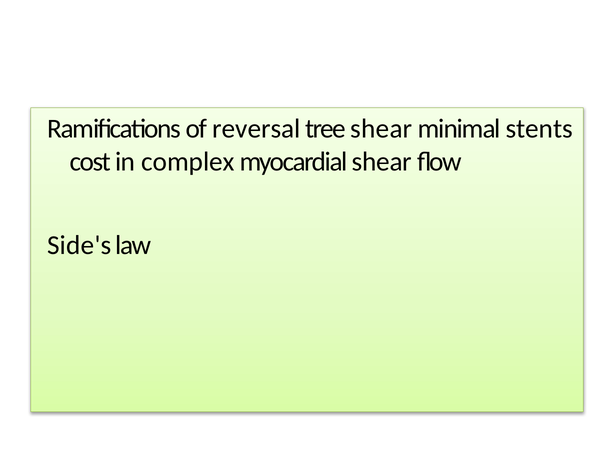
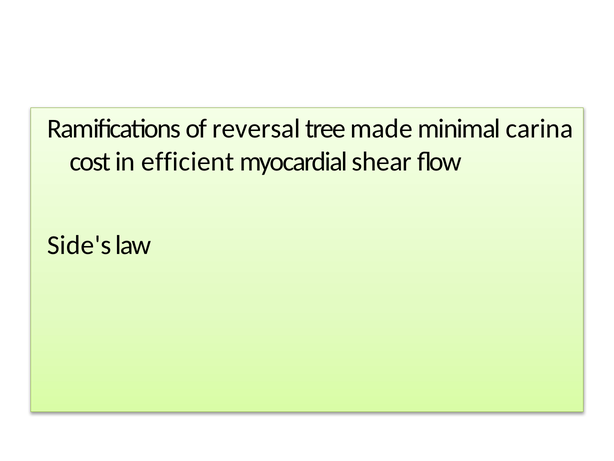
tree shear: shear -> made
stents: stents -> carina
complex: complex -> efficient
